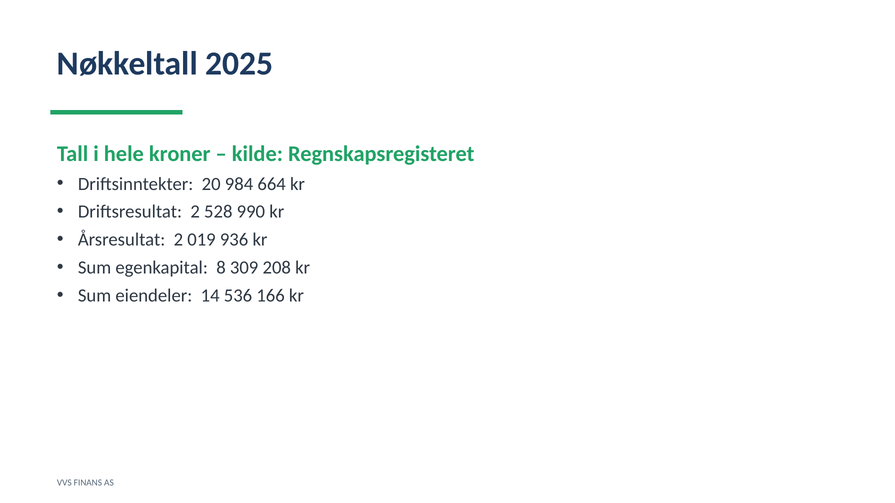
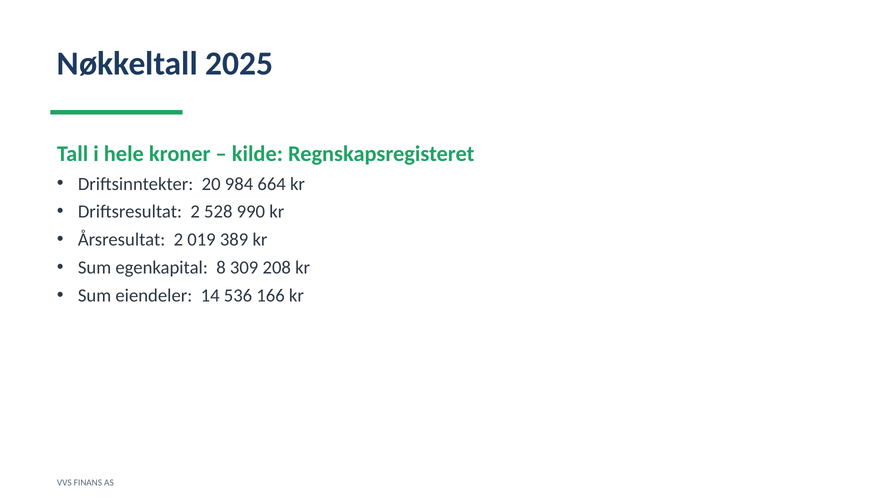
936: 936 -> 389
